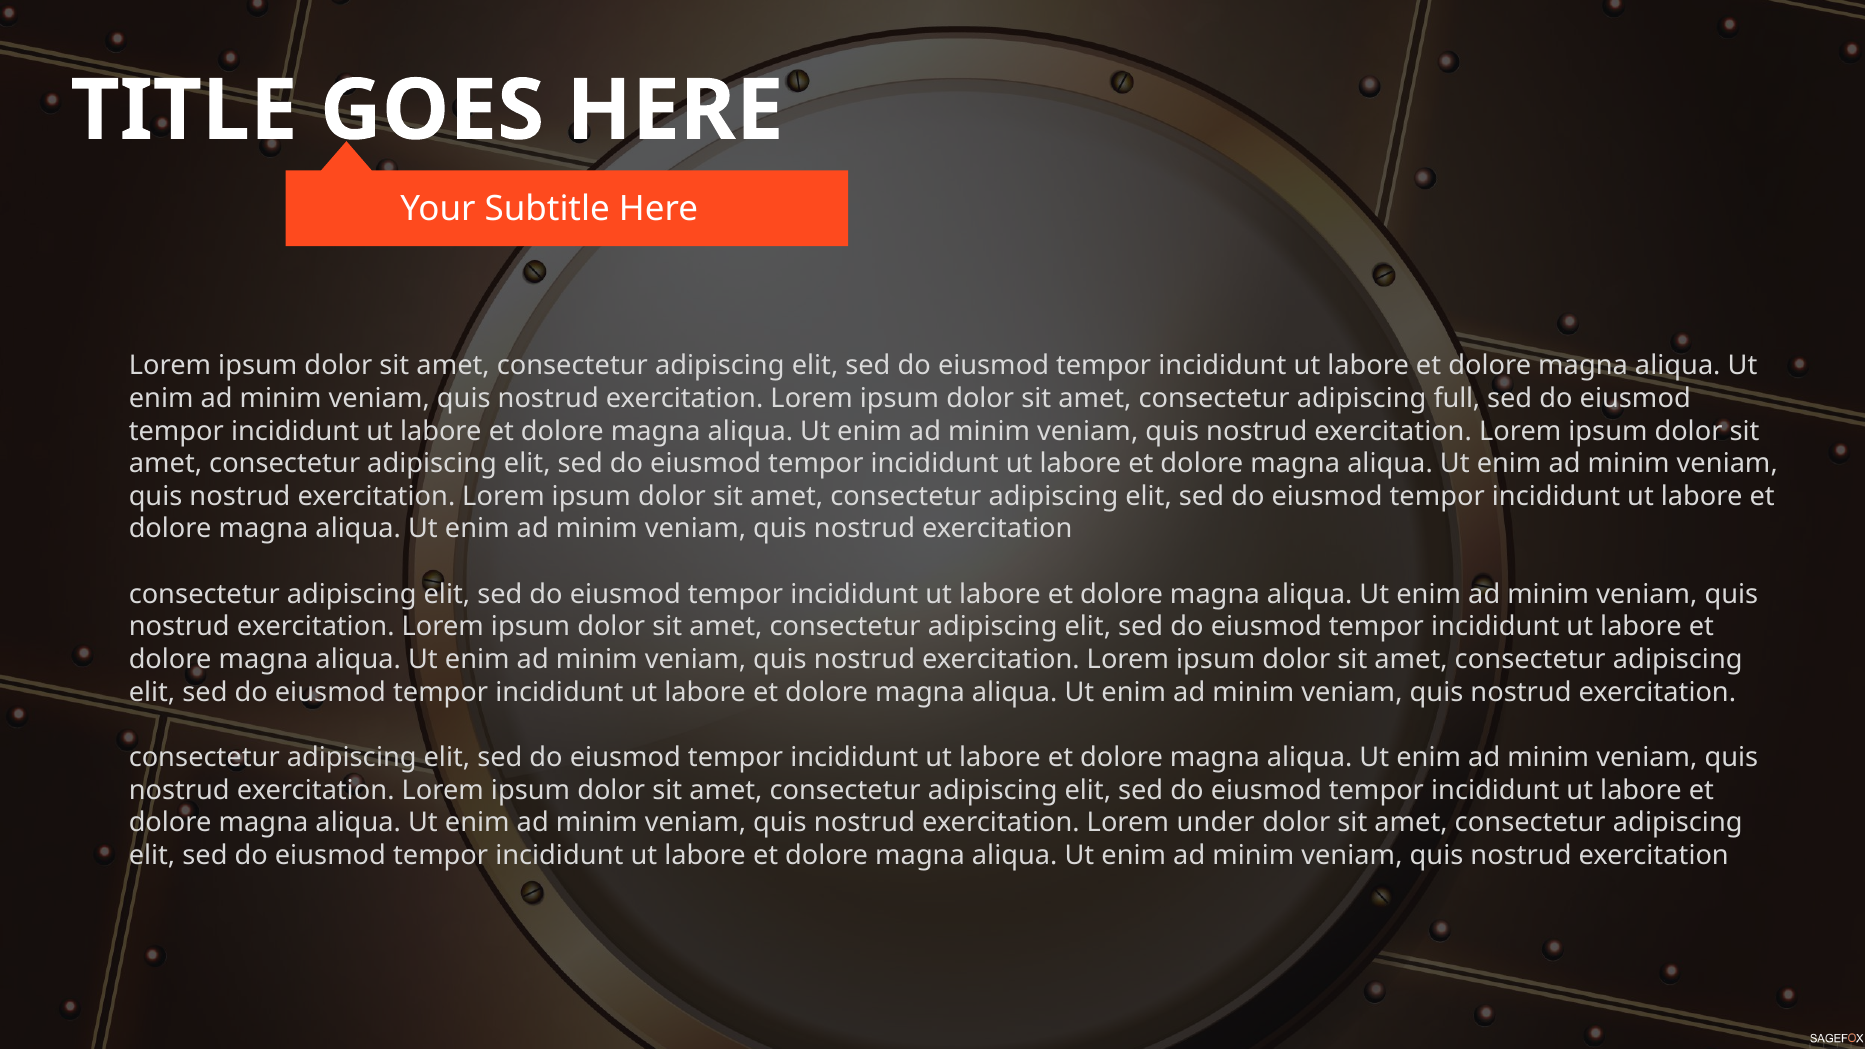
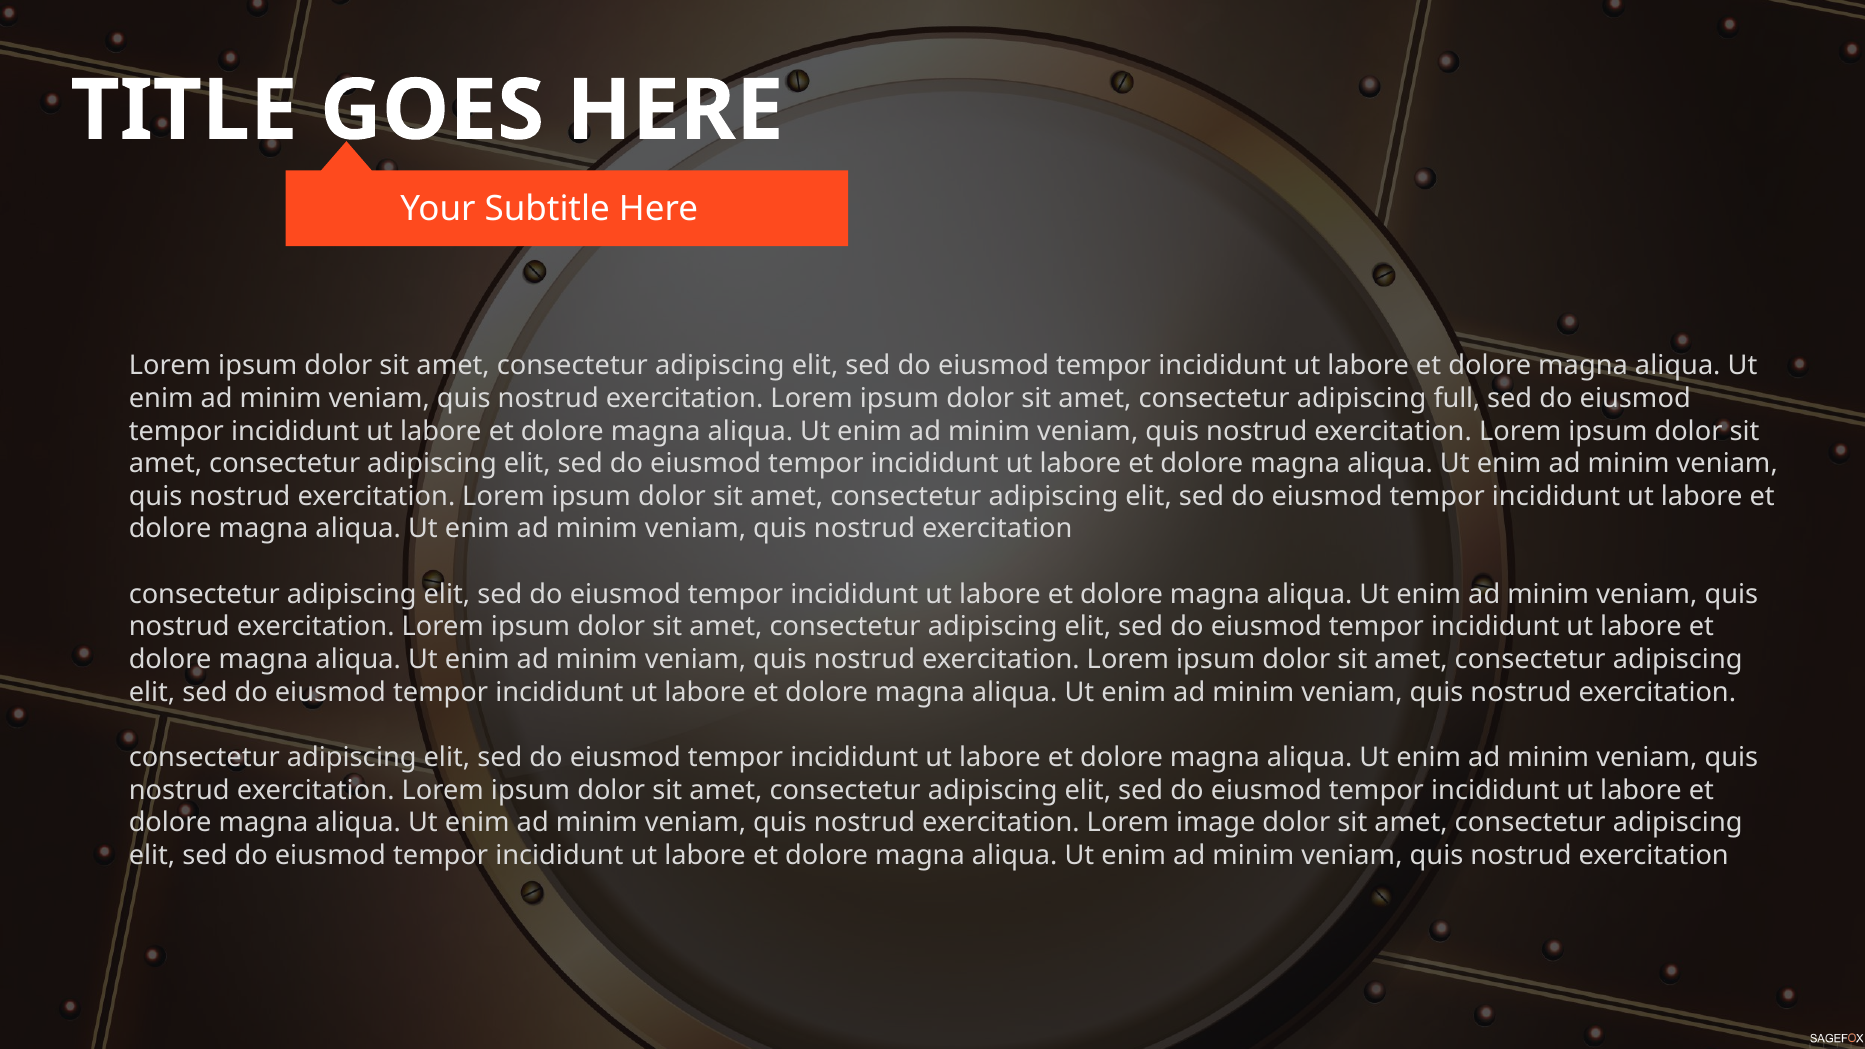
under: under -> image
